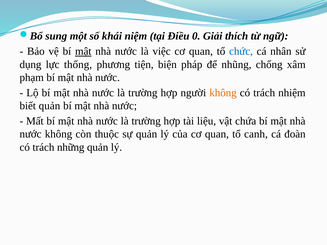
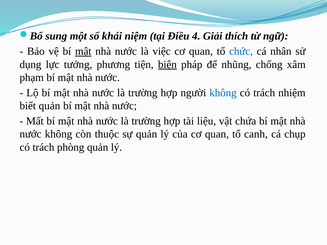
0: 0 -> 4
thống: thống -> tướng
biện underline: none -> present
không at (223, 93) colour: orange -> blue
đoàn: đoàn -> chụp
những: những -> phòng
